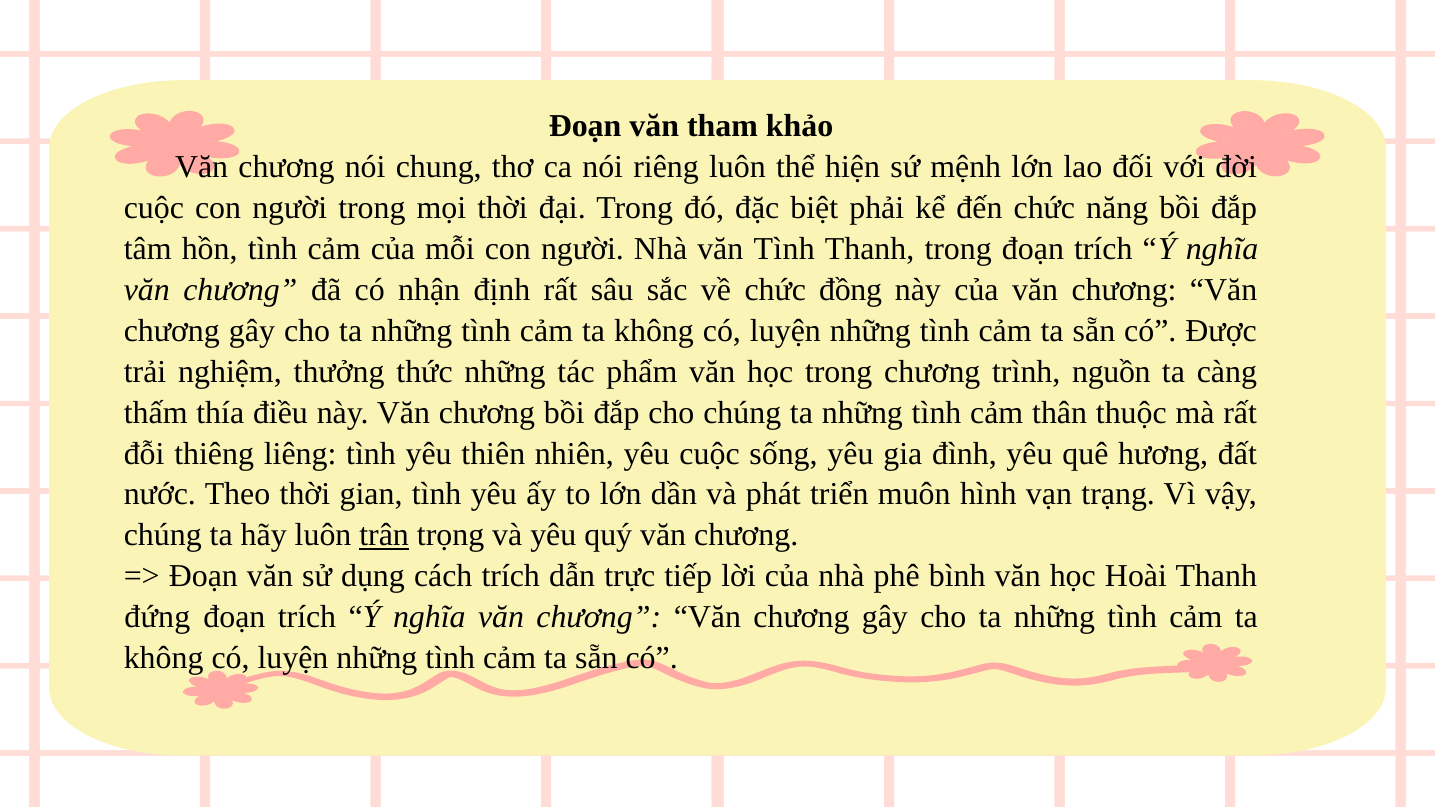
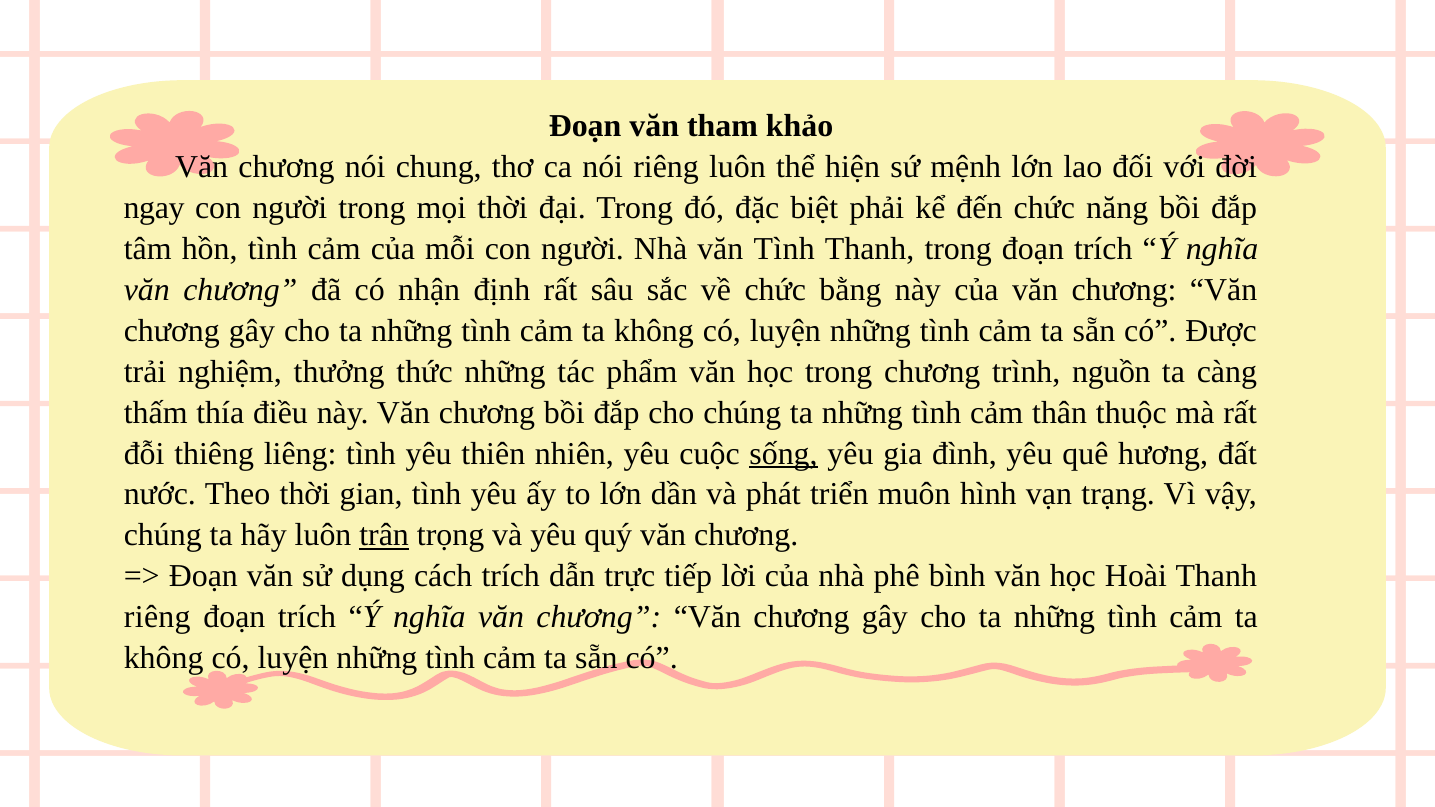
cuộc at (154, 208): cuộc -> ngay
đồng: đồng -> bằng
sống underline: none -> present
đứng at (157, 617): đứng -> riêng
